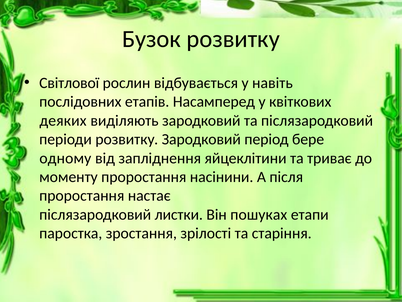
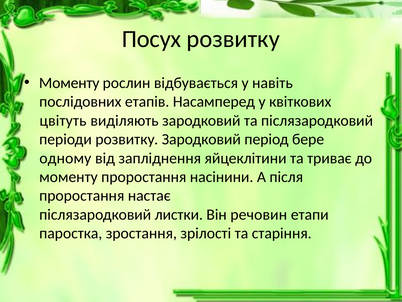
Бузок: Бузок -> Посух
Світлової at (69, 83): Світлової -> Моменту
деяких: деяких -> цвітуть
пошуках: пошуках -> речовин
